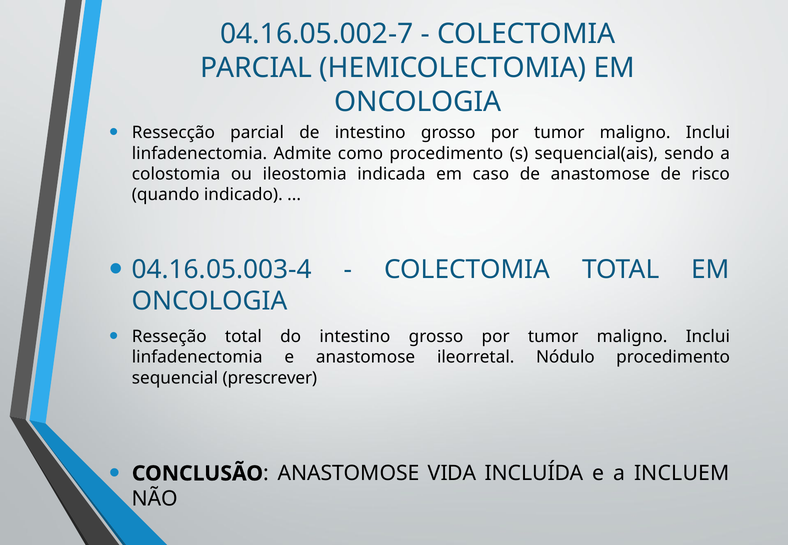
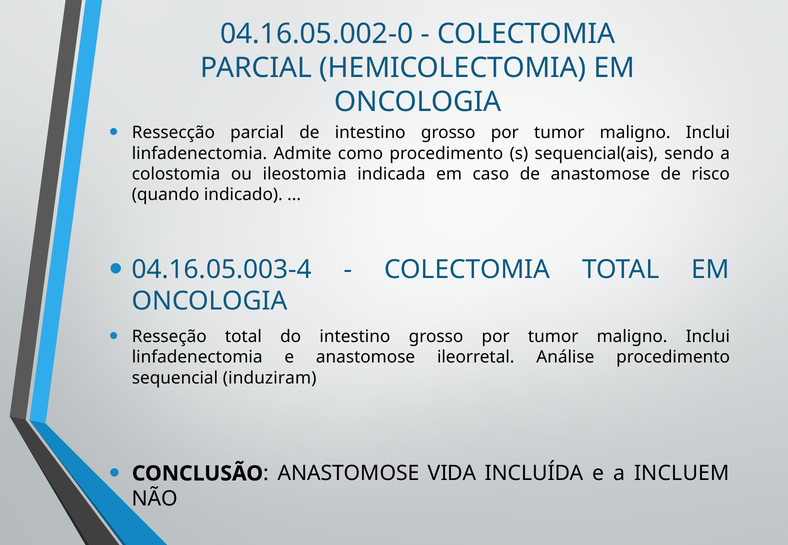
04.16.05.002-7: 04.16.05.002-7 -> 04.16.05.002-0
Nódulo: Nódulo -> Análise
prescrever: prescrever -> induziram
